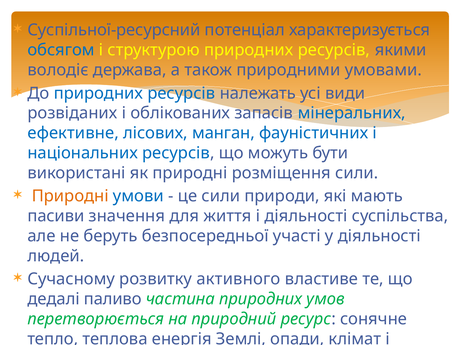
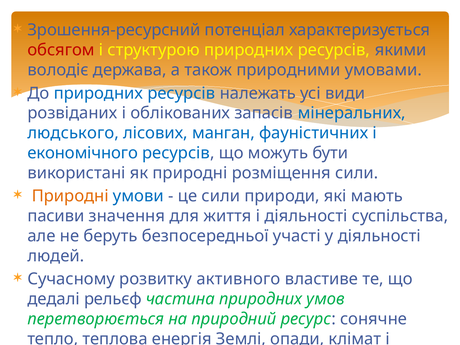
Суспільної-ресурсний: Суспільної-ресурсний -> Зрошення-ресурсний
обсягом colour: blue -> red
ефективне: ефективне -> людського
національних: національних -> економічного
дедалі паливо: паливо -> рельєф
